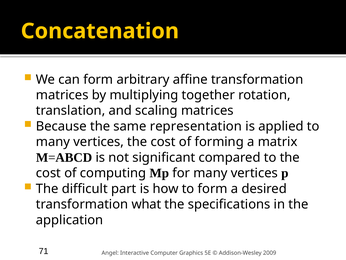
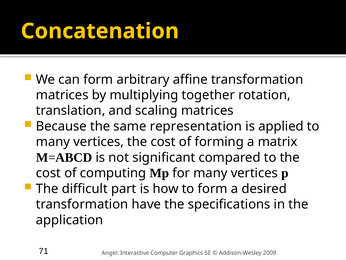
what: what -> have
